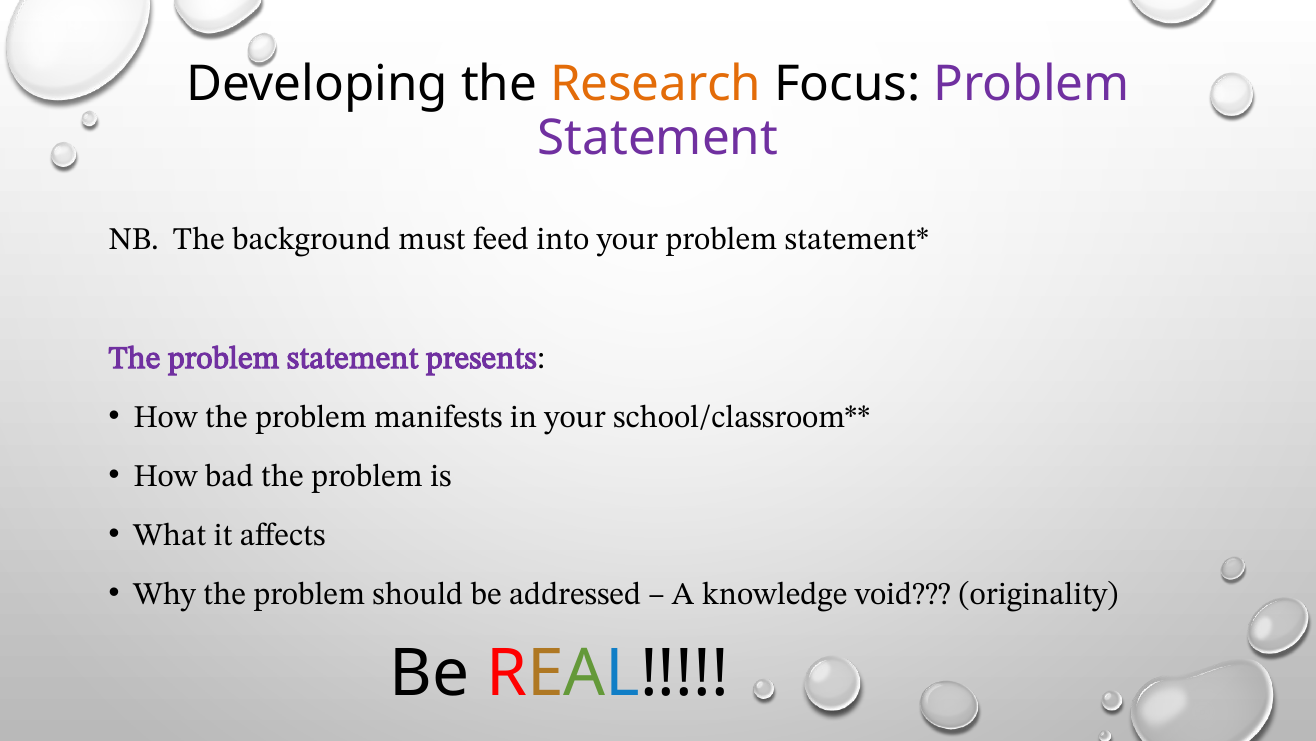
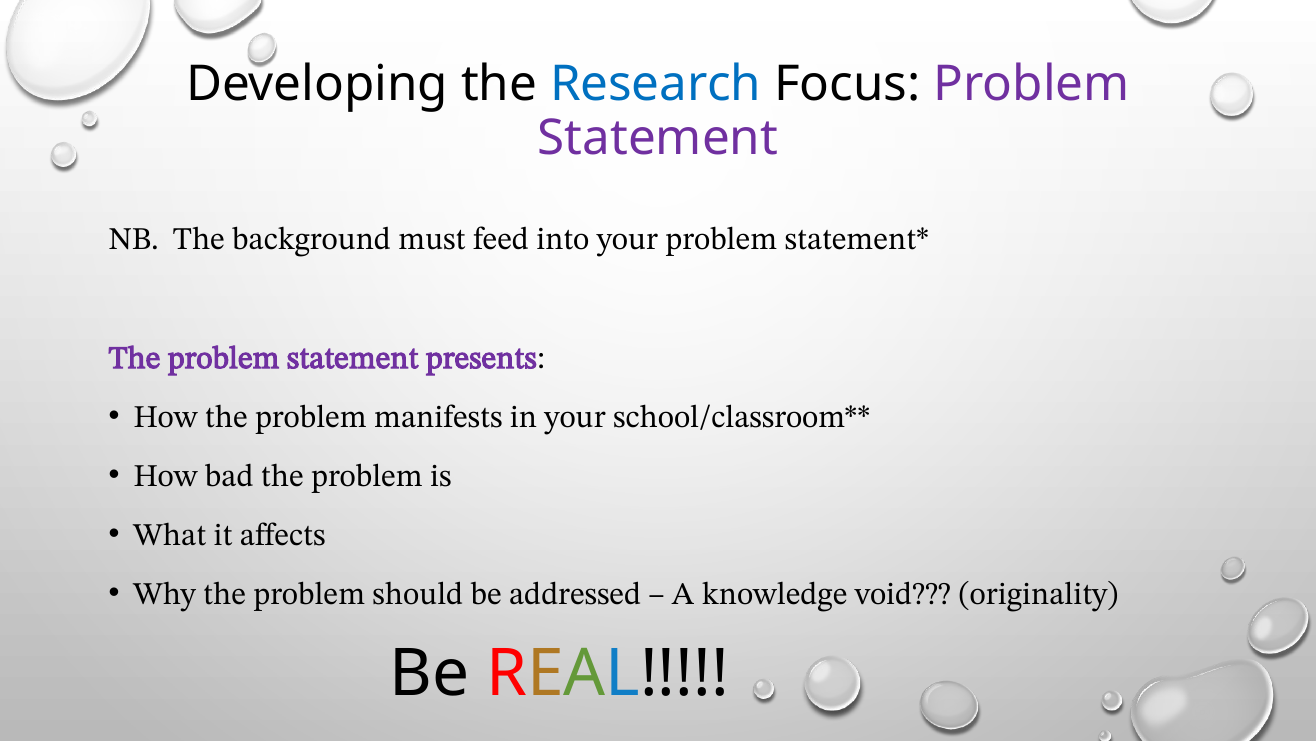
Research colour: orange -> blue
